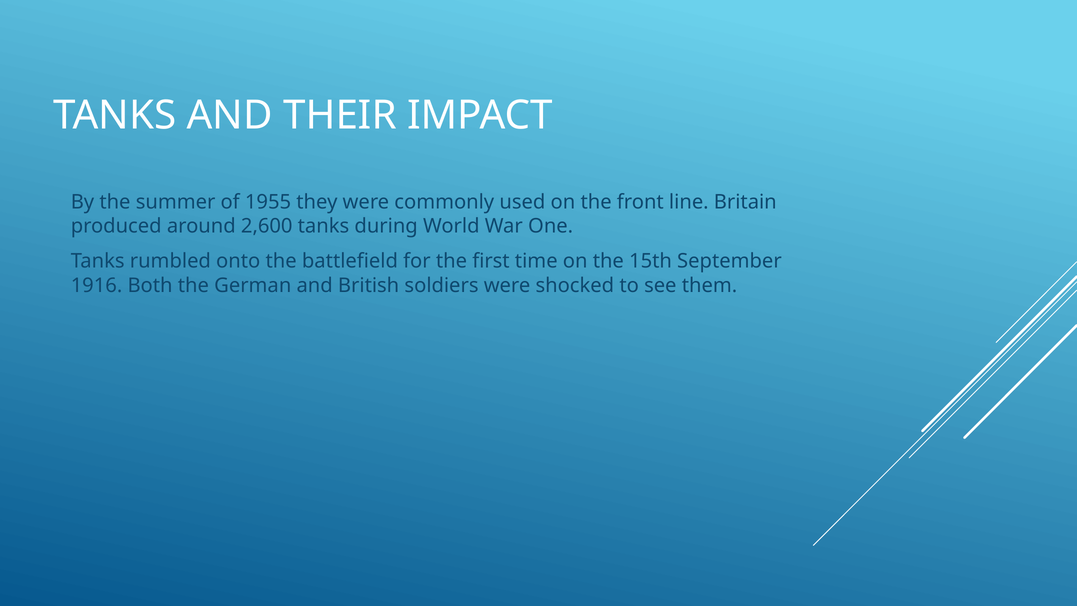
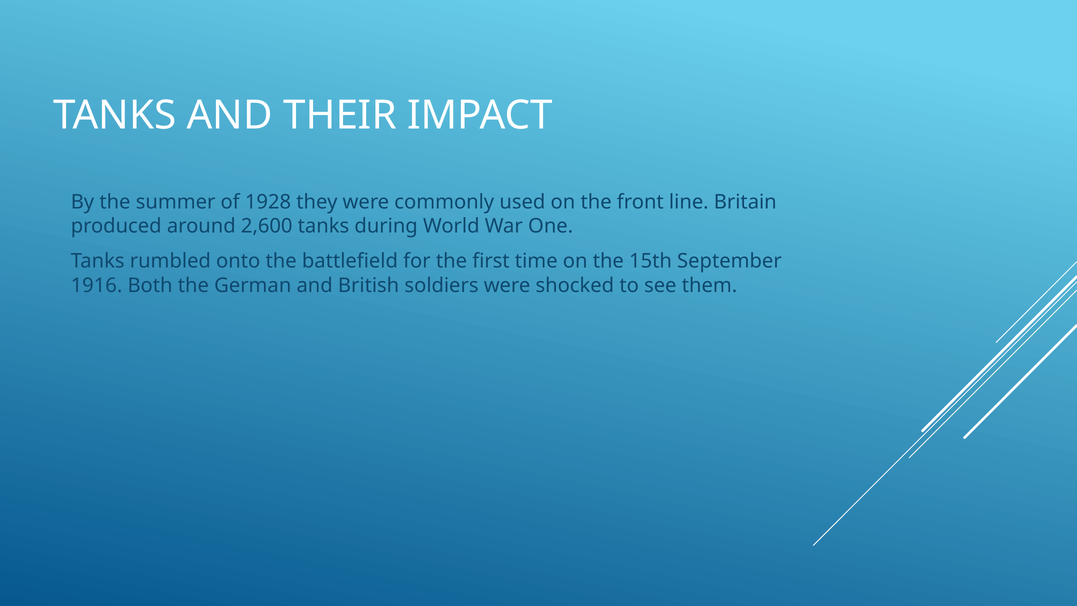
1955: 1955 -> 1928
